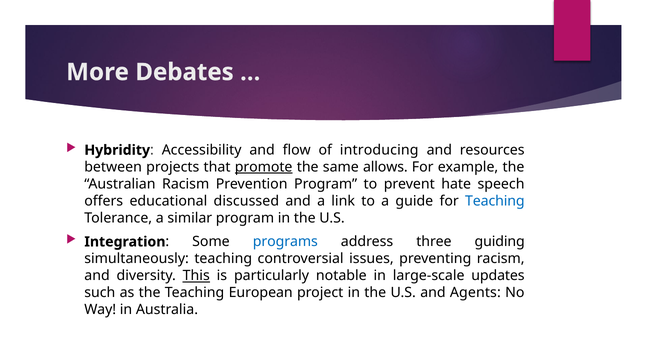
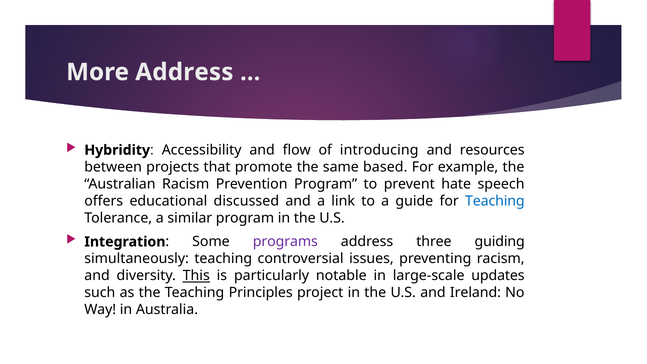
More Debates: Debates -> Address
promote underline: present -> none
allows: allows -> based
programs colour: blue -> purple
European: European -> Principles
Agents: Agents -> Ireland
